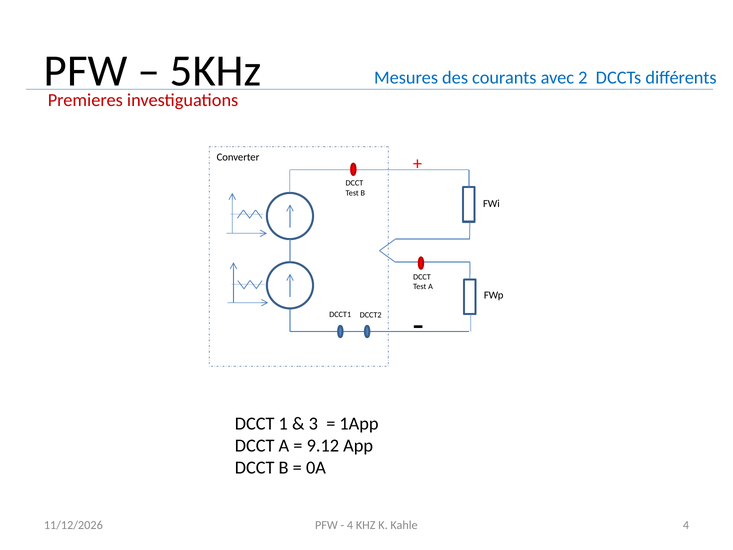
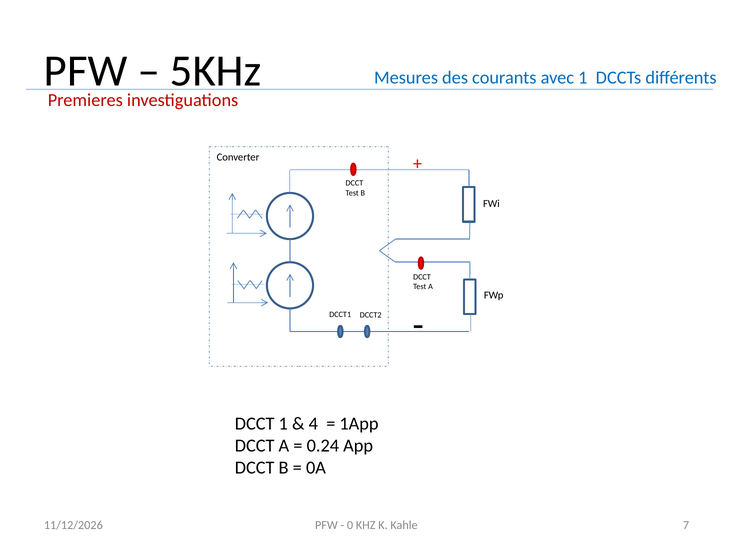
avec 2: 2 -> 1
3: 3 -> 4
9.12: 9.12 -> 0.24
4 at (350, 525): 4 -> 0
Kahle 4: 4 -> 7
